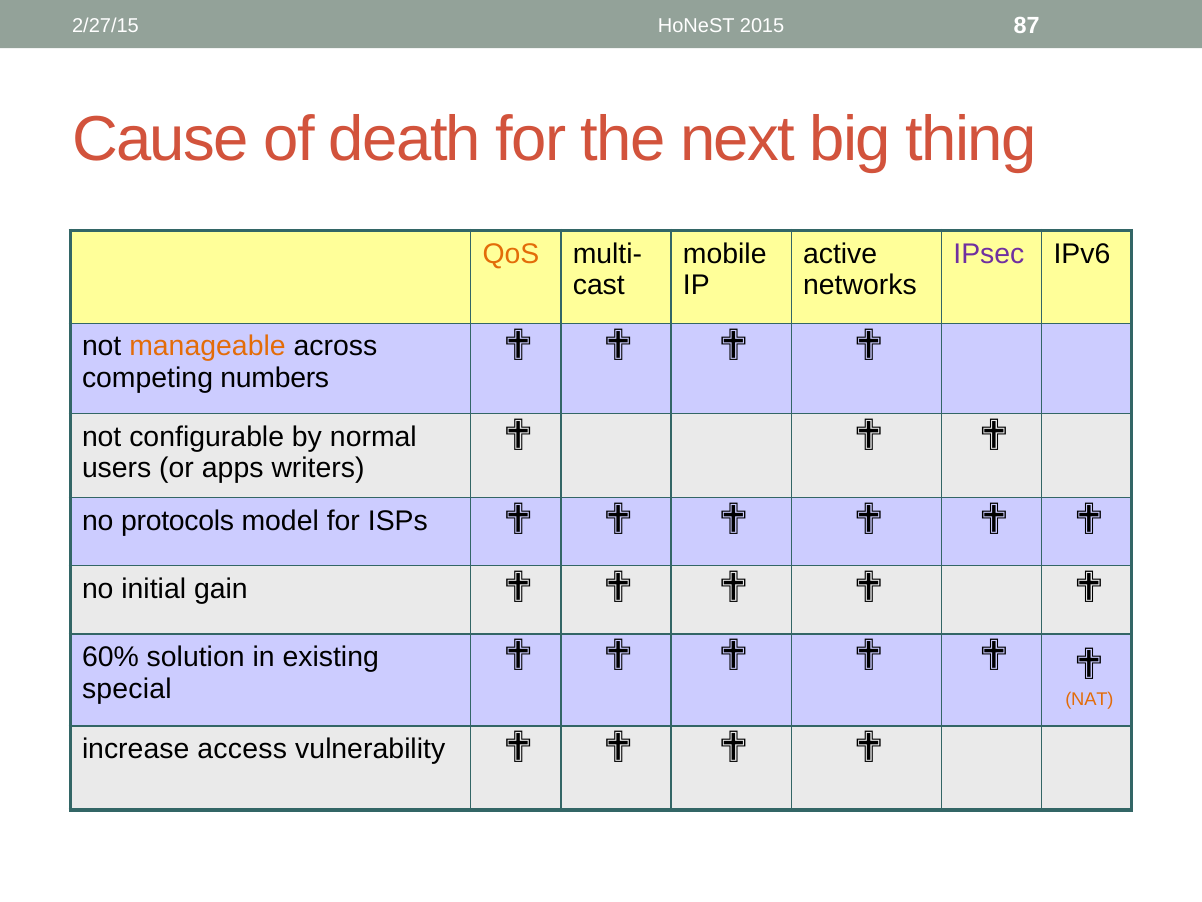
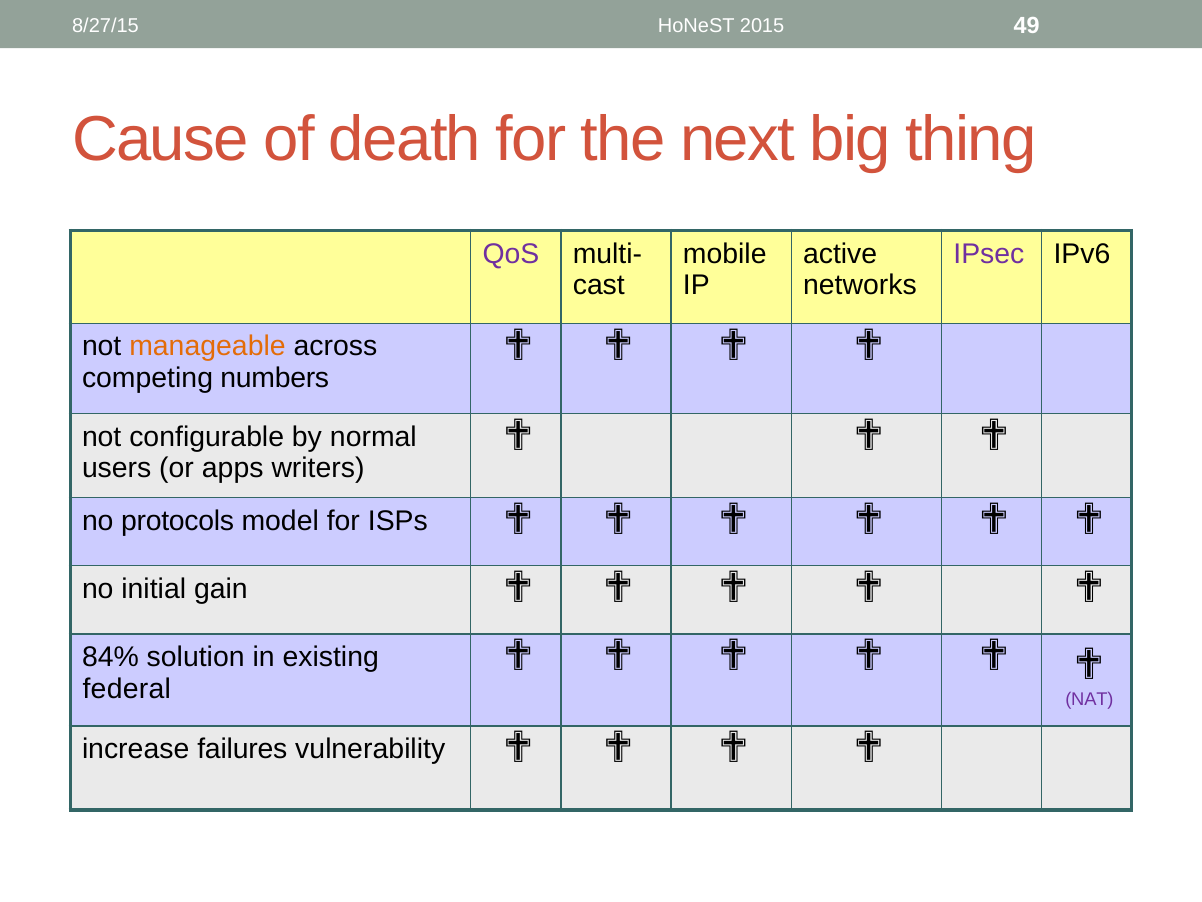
2/27/15: 2/27/15 -> 8/27/15
87: 87 -> 49
QoS colour: orange -> purple
60%: 60% -> 84%
special: special -> federal
NAT colour: orange -> purple
access: access -> failures
